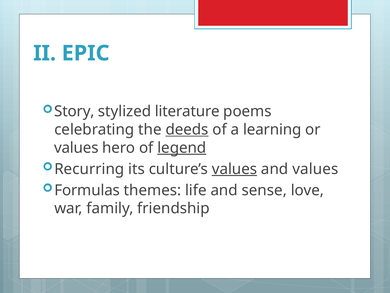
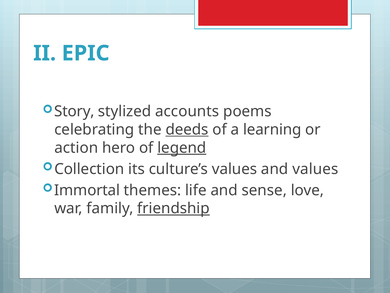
literature: literature -> accounts
values at (76, 148): values -> action
Recurring: Recurring -> Collection
values at (234, 169) underline: present -> none
Formulas: Formulas -> Immortal
friendship underline: none -> present
